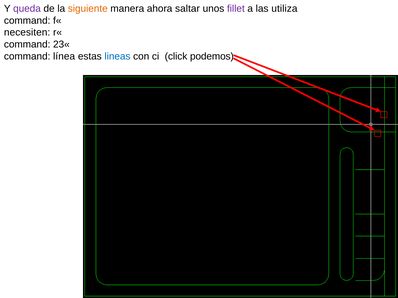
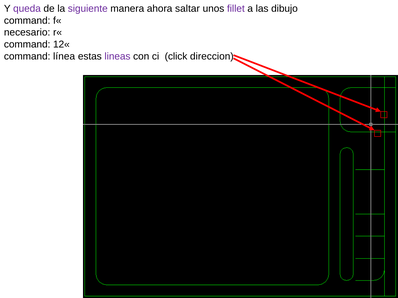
siguiente colour: orange -> purple
utiliza: utiliza -> dibujo
necesiten: necesiten -> necesario
23«: 23« -> 12«
lineas colour: blue -> purple
podemos: podemos -> direccion
